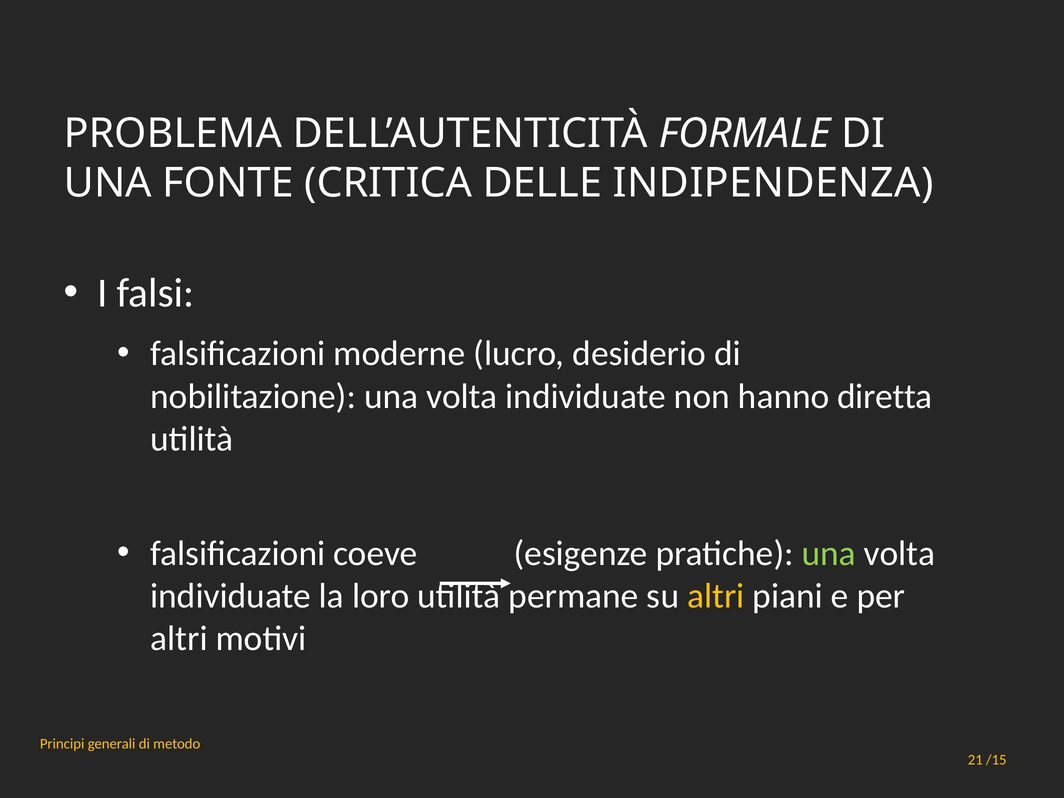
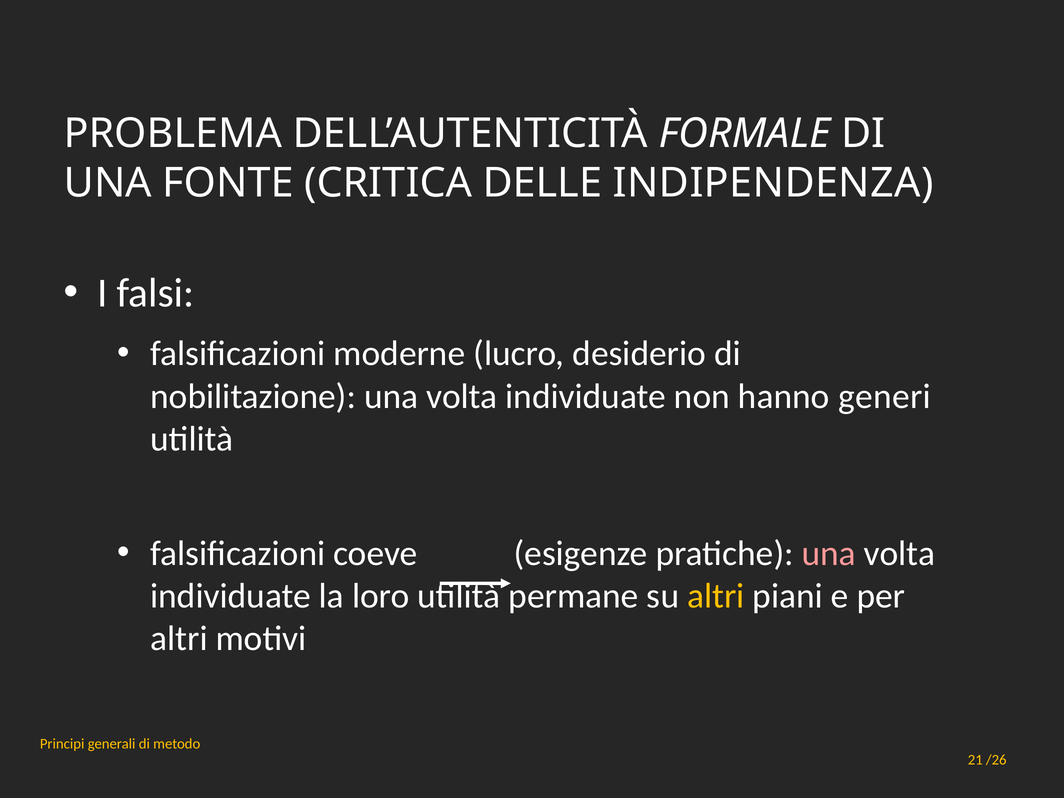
diretta: diretta -> generi
una at (829, 554) colour: light green -> pink
/15: /15 -> /26
